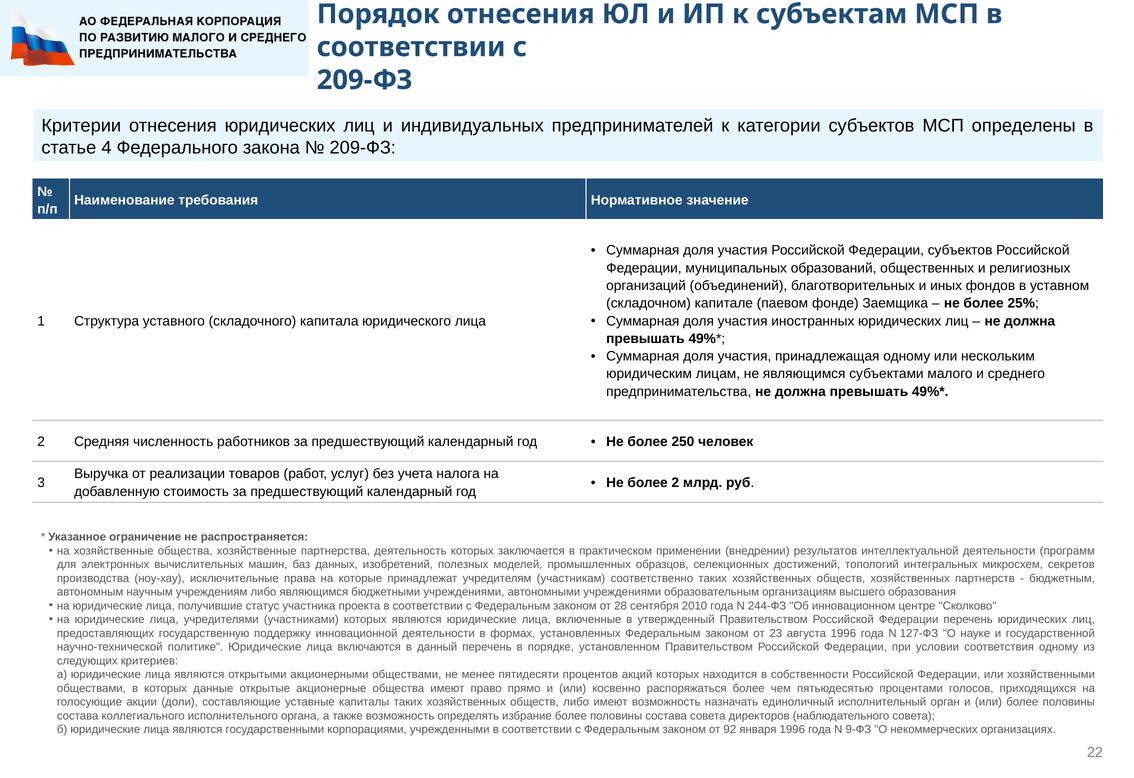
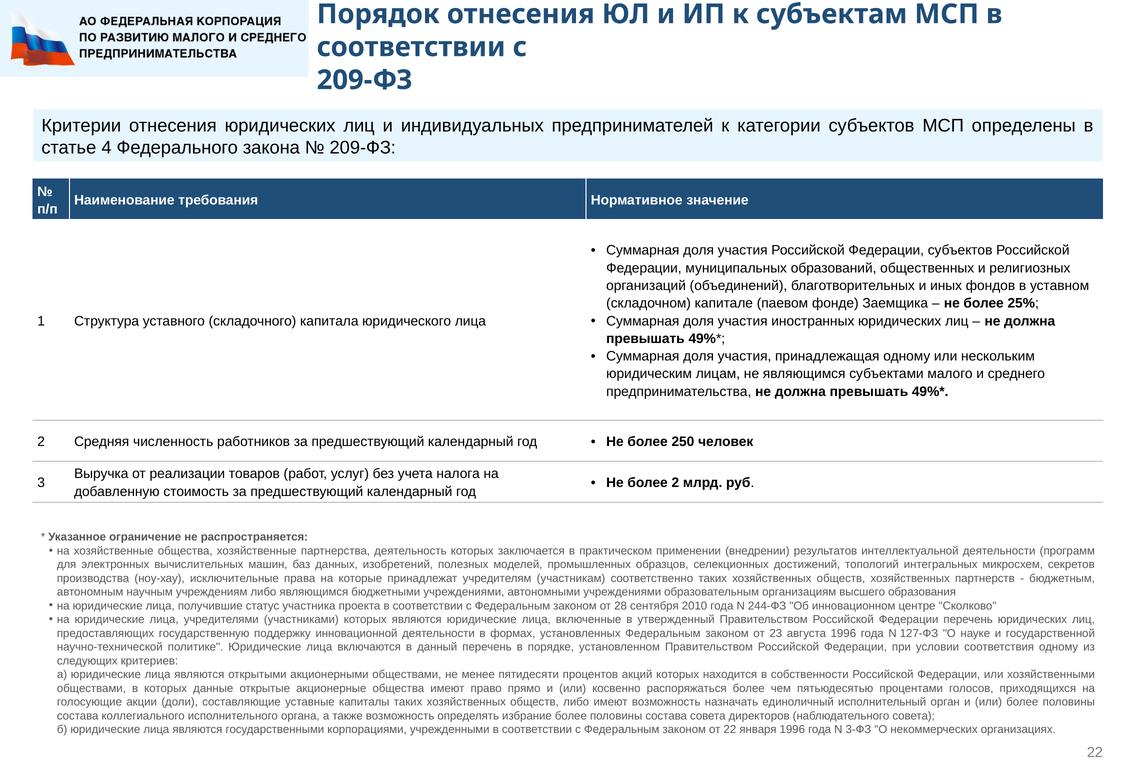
от 92: 92 -> 22
9-ФЗ: 9-ФЗ -> 3-ФЗ
